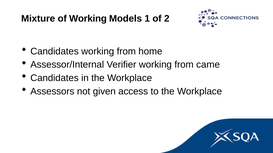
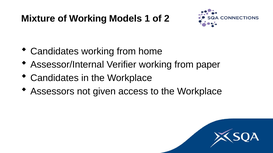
came: came -> paper
